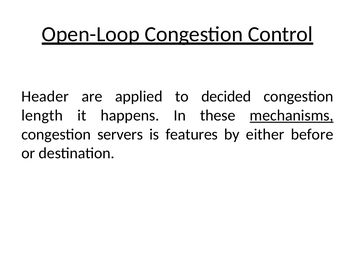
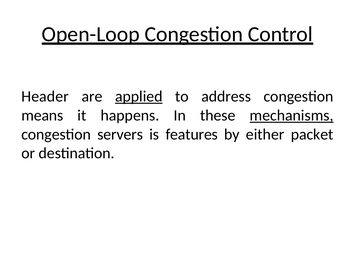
applied underline: none -> present
decided: decided -> address
length: length -> means
before: before -> packet
